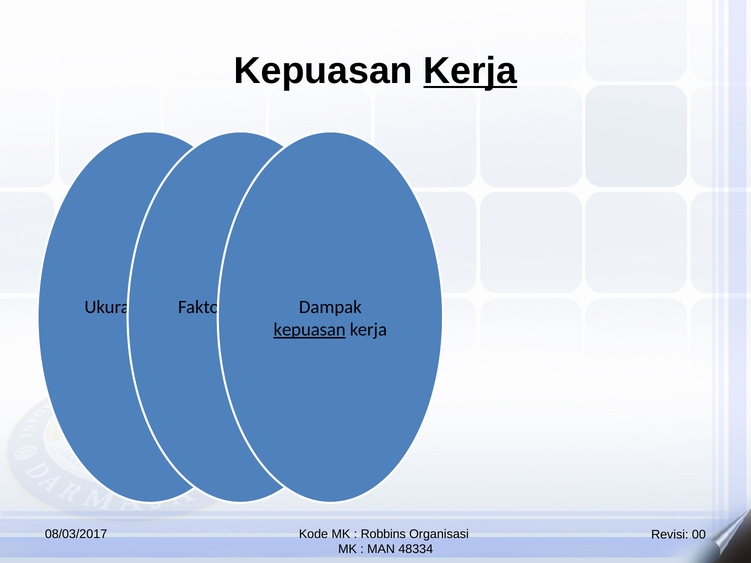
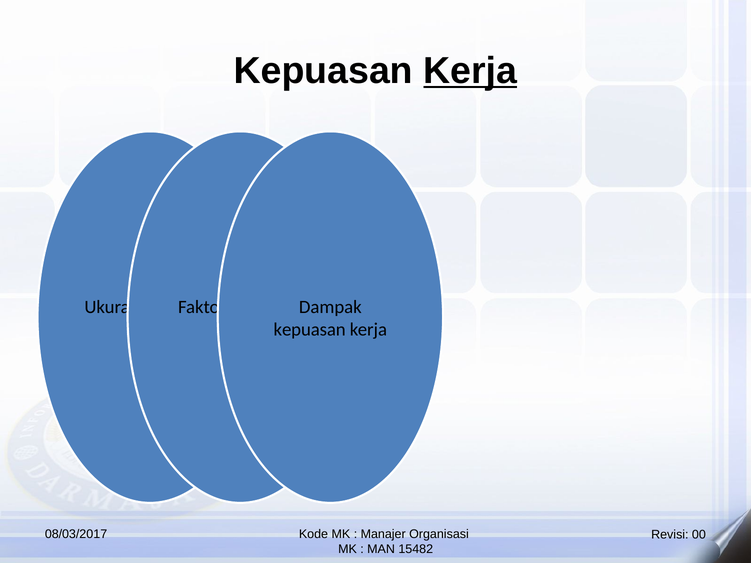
kepuasan at (310, 330) underline: present -> none
Robbins: Robbins -> Manajer
48334: 48334 -> 15482
